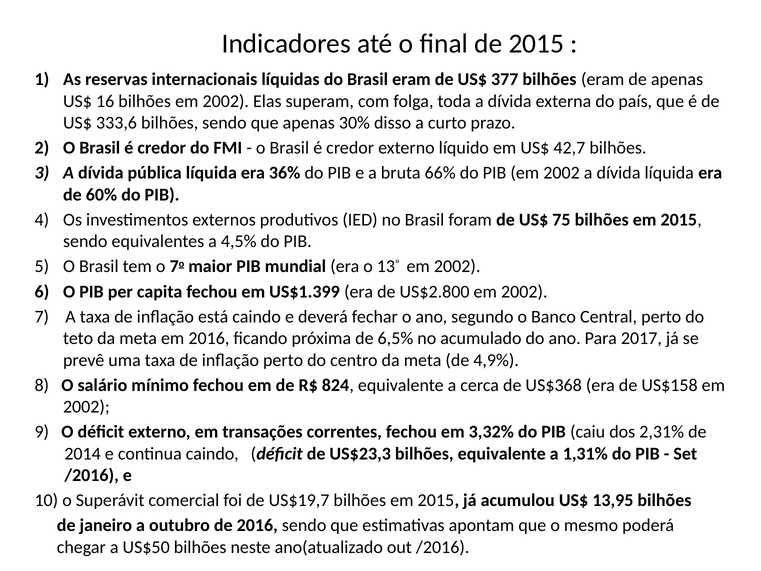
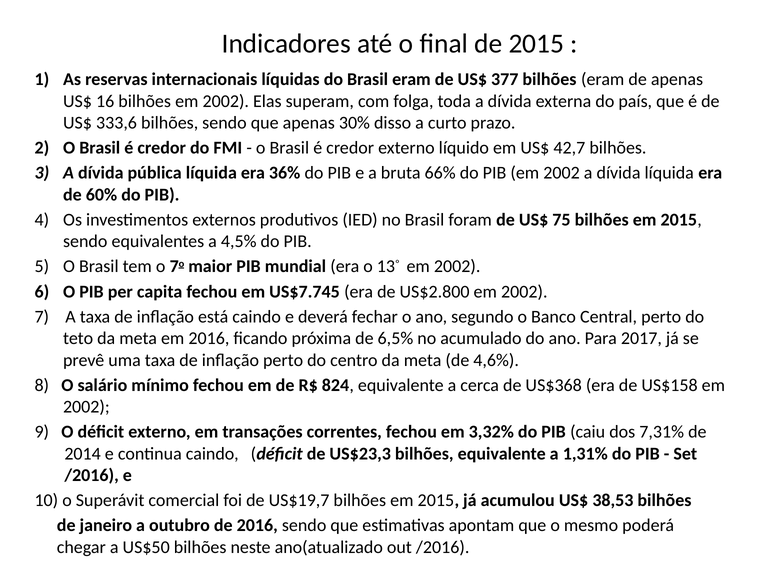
US$1.399: US$1.399 -> US$7.745
4,9%: 4,9% -> 4,6%
2,31%: 2,31% -> 7,31%
13,95: 13,95 -> 38,53
